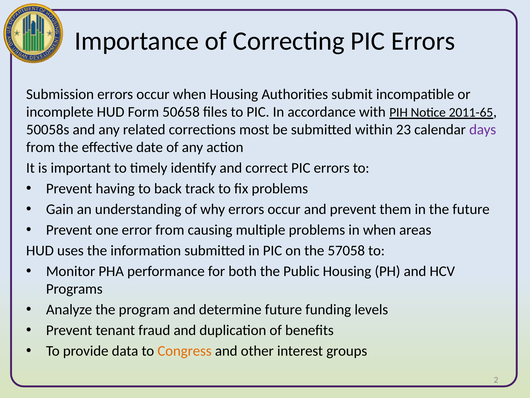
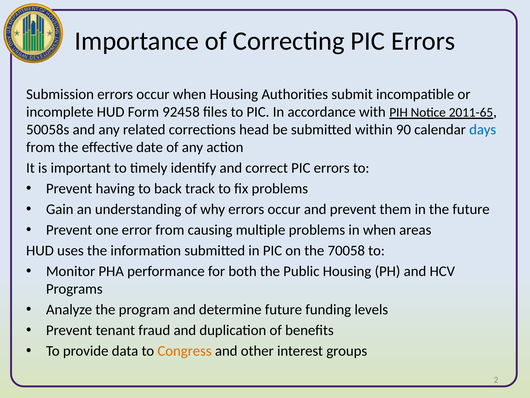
50658: 50658 -> 92458
most: most -> head
23: 23 -> 90
days colour: purple -> blue
57058: 57058 -> 70058
